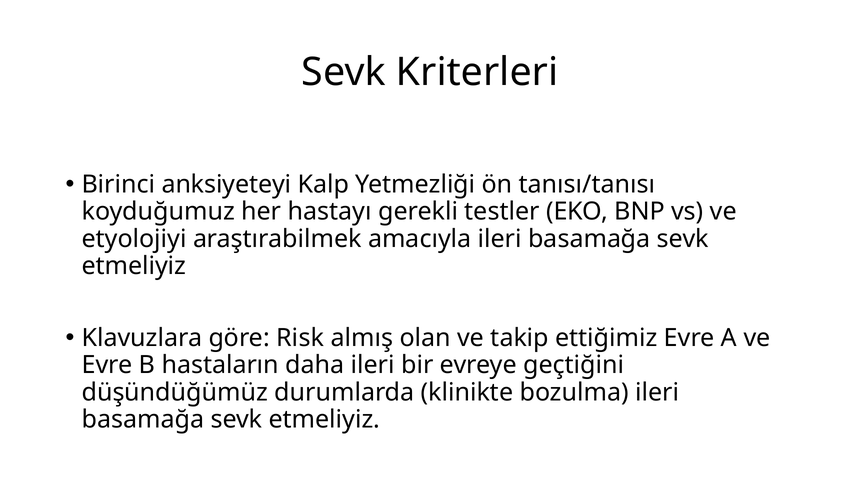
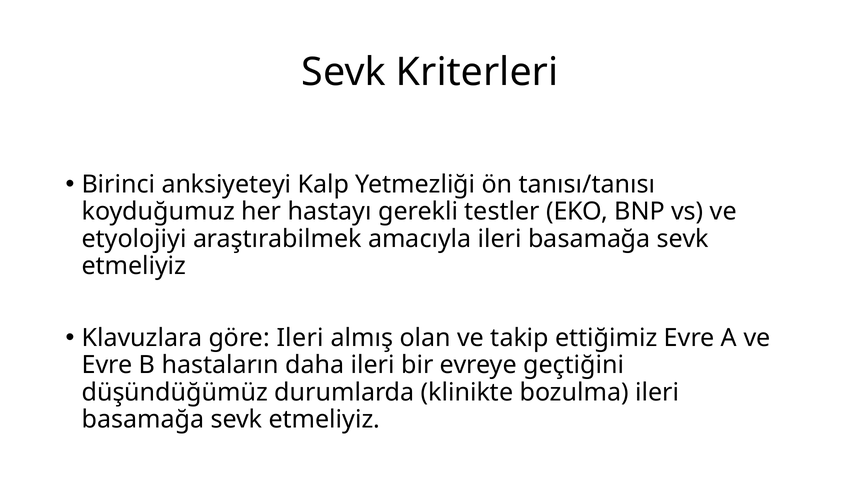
göre Risk: Risk -> Ileri
